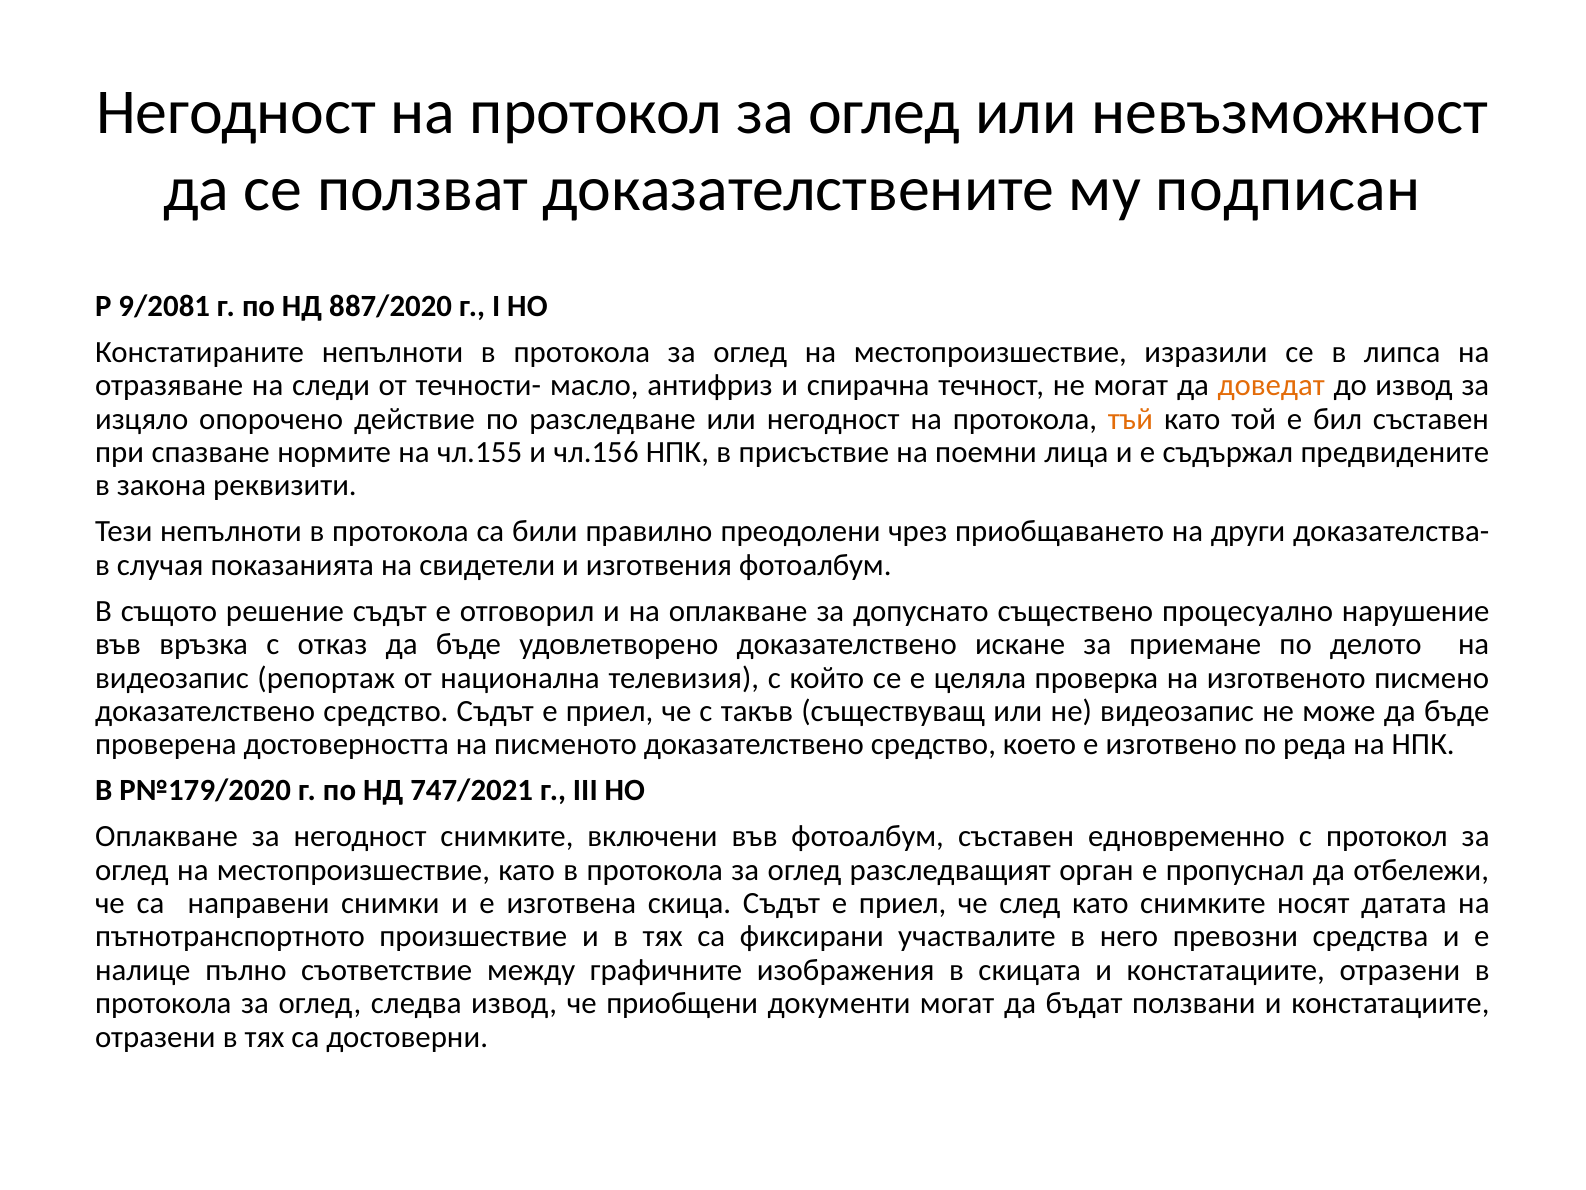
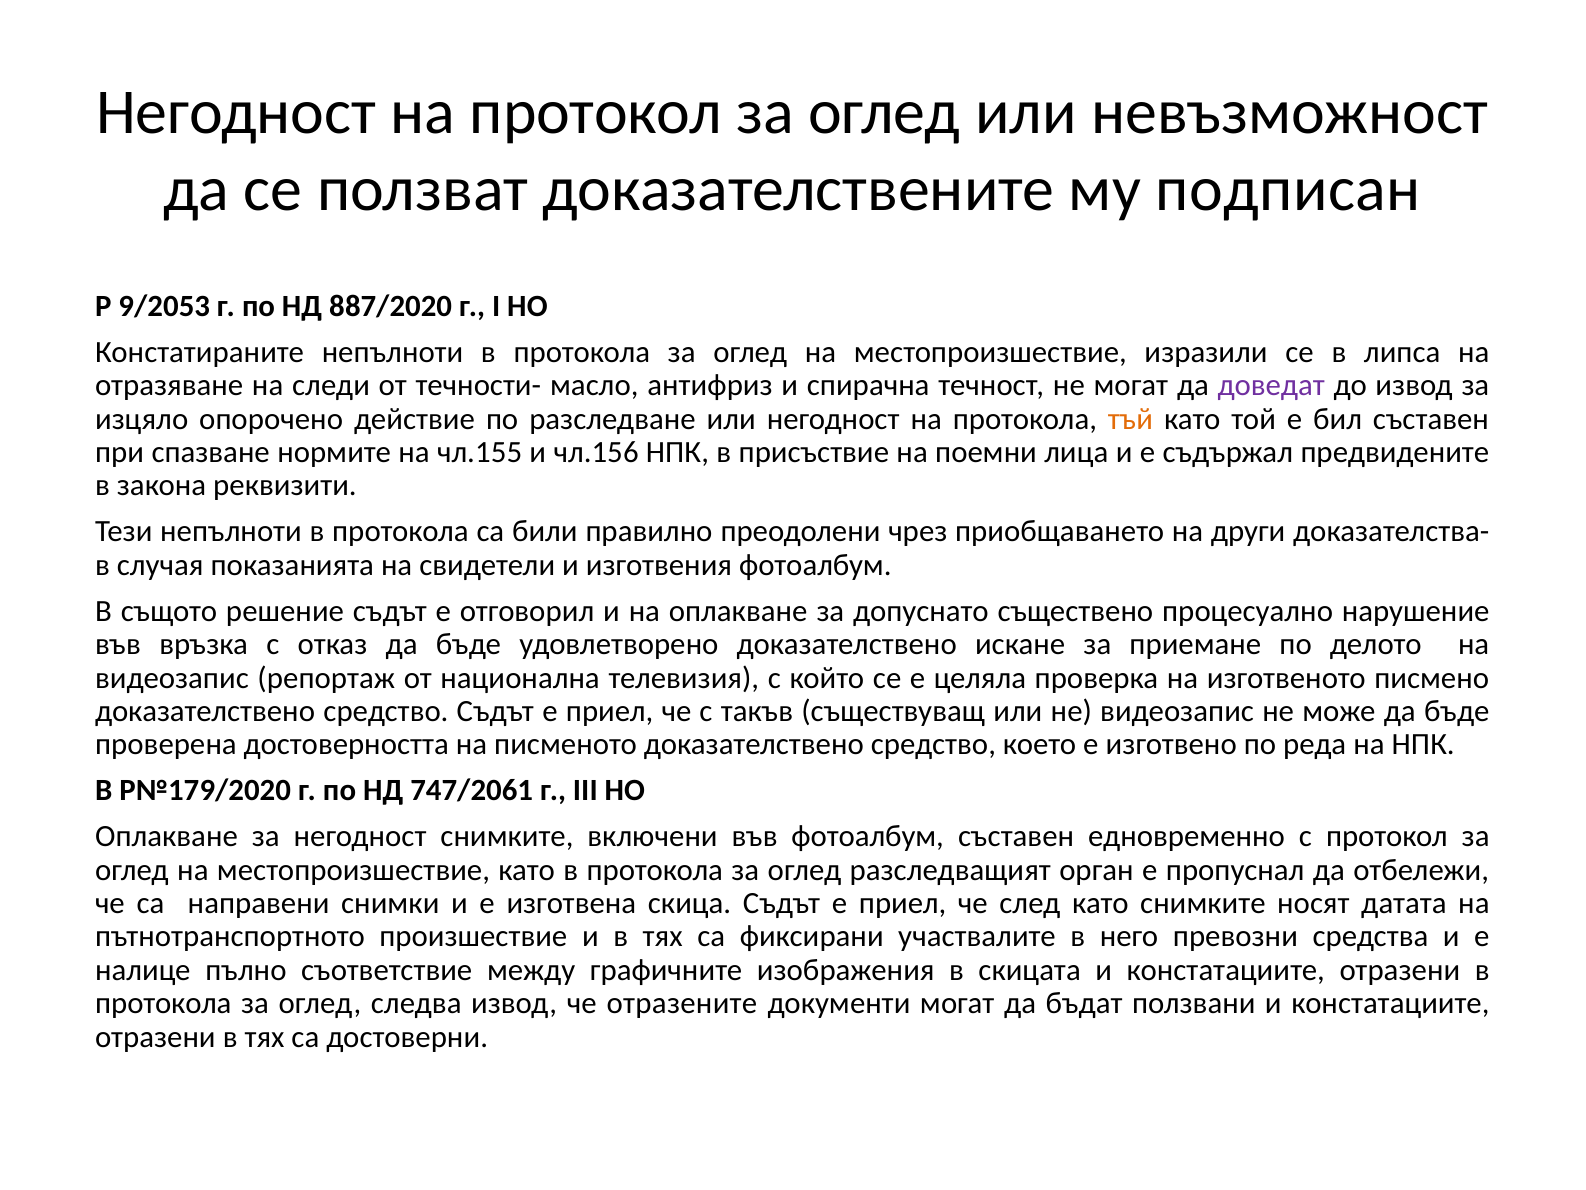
9/2081: 9/2081 -> 9/2053
доведат colour: orange -> purple
747/2021: 747/2021 -> 747/2061
приобщени: приобщени -> отразените
